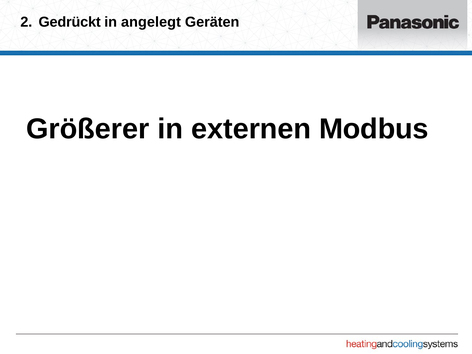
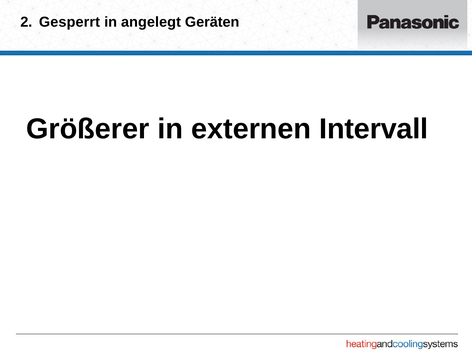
Gedrückt: Gedrückt -> Gesperrt
Modbus: Modbus -> Intervall
